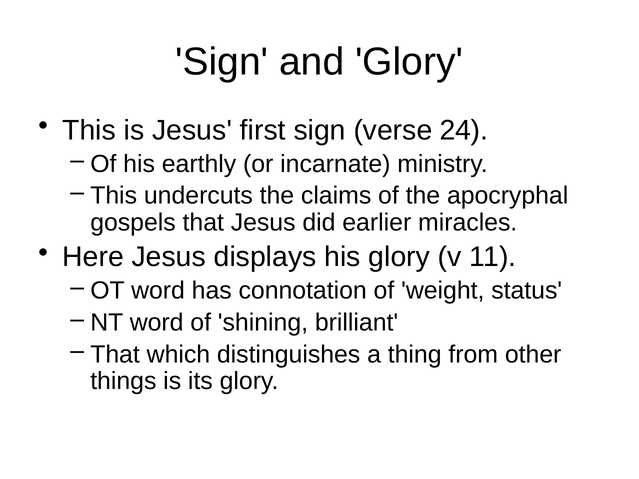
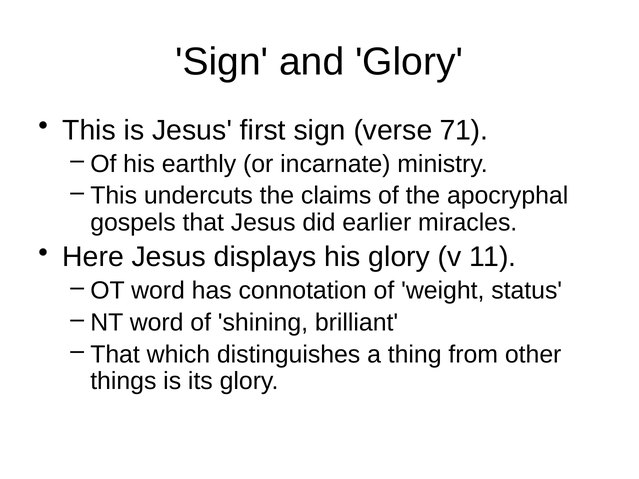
24: 24 -> 71
